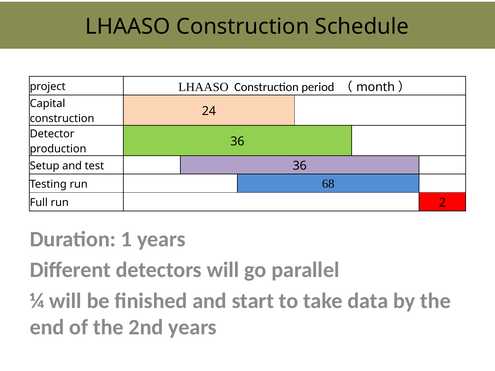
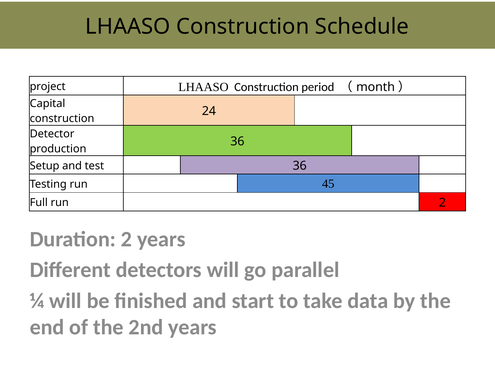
68: 68 -> 45
Duration 1: 1 -> 2
